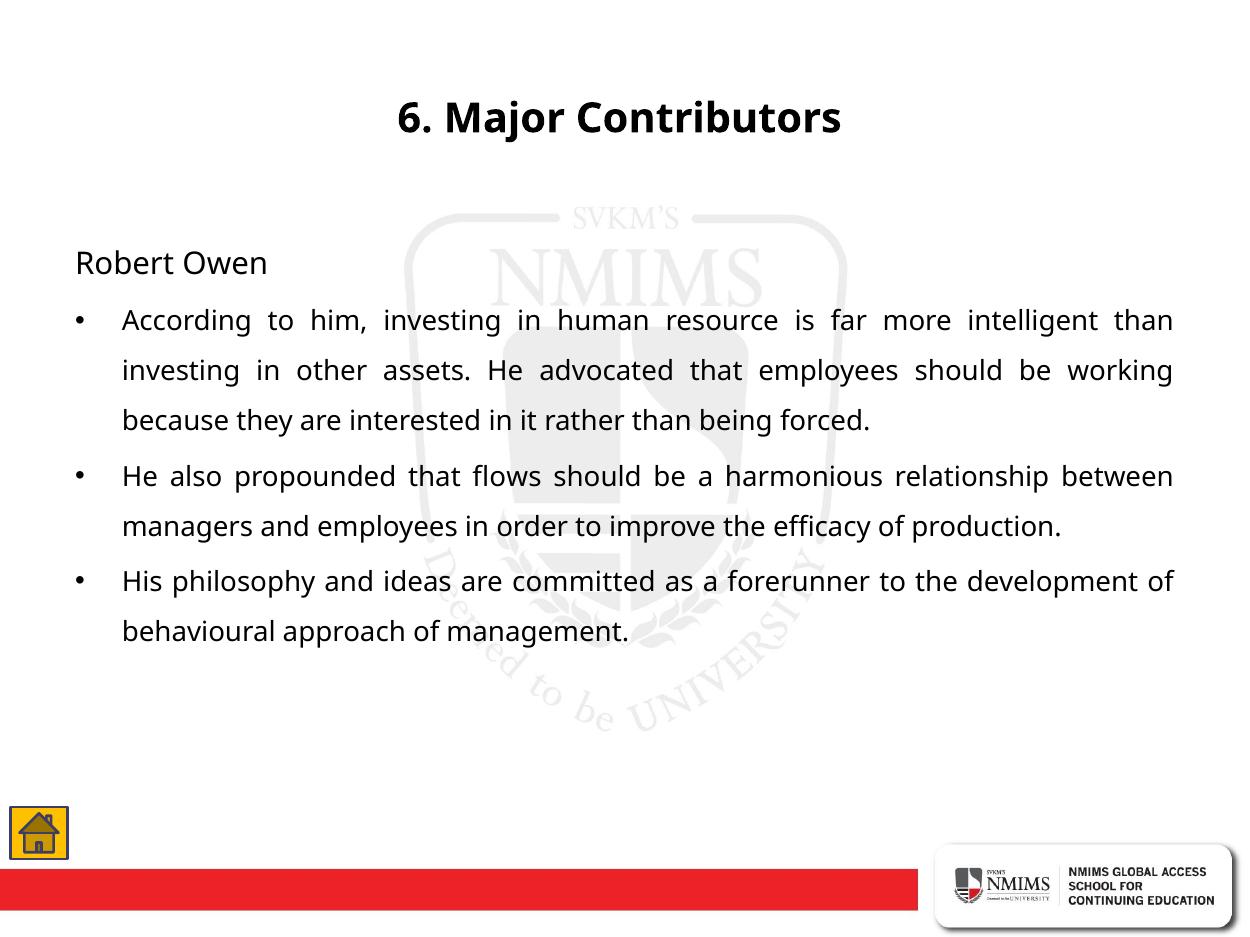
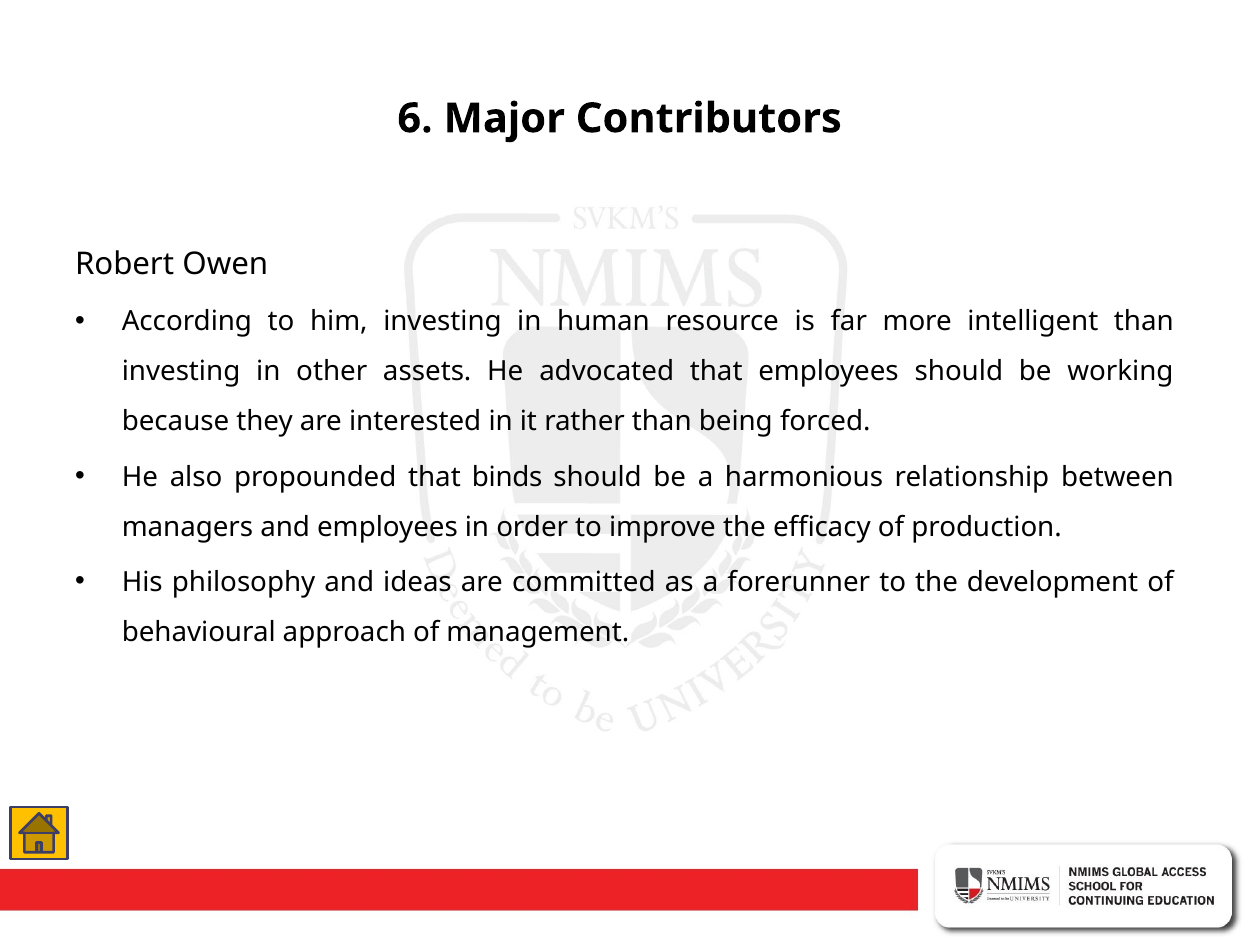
flows: flows -> binds
